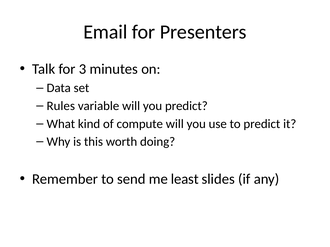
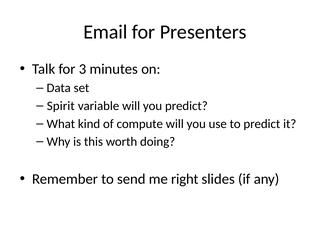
Rules: Rules -> Spirit
least: least -> right
